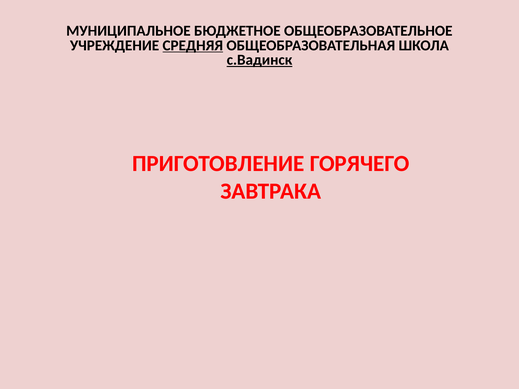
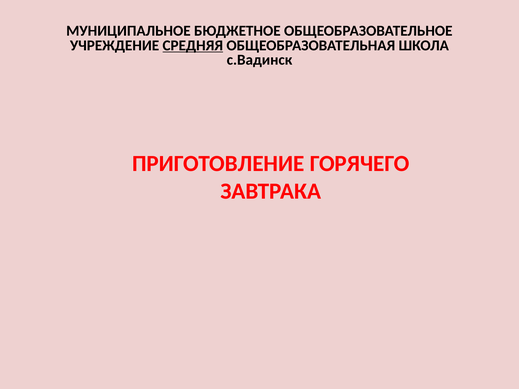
с.Вадинск underline: present -> none
